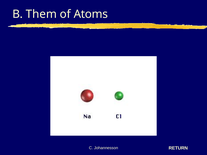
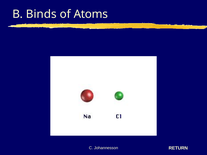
Them: Them -> Binds
